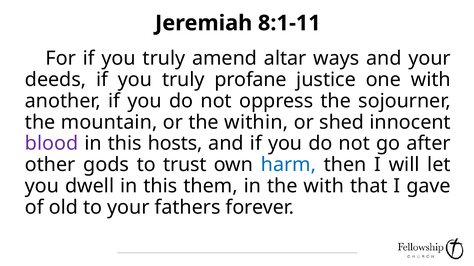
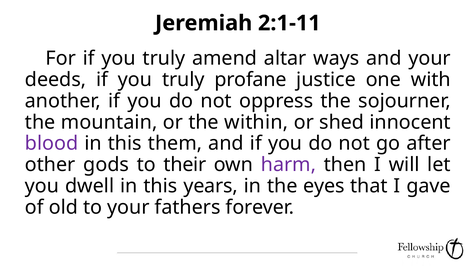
8:1-11: 8:1-11 -> 2:1-11
hosts: hosts -> them
trust: trust -> their
harm colour: blue -> purple
them: them -> years
the with: with -> eyes
